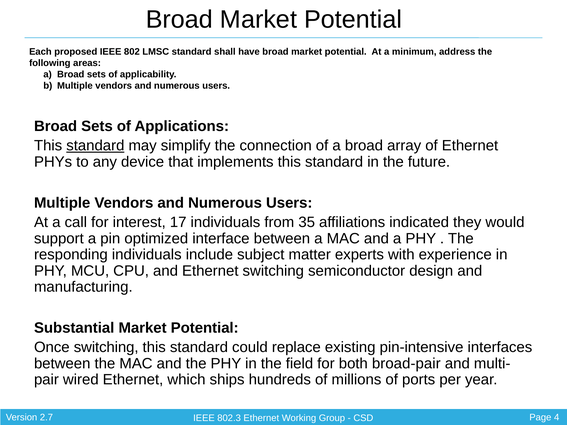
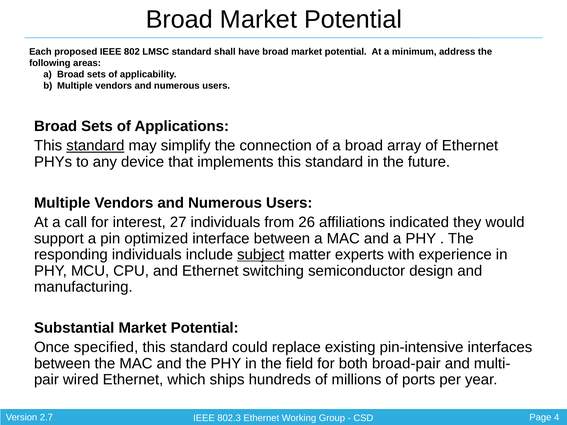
17: 17 -> 27
35: 35 -> 26
subject underline: none -> present
Once switching: switching -> specified
